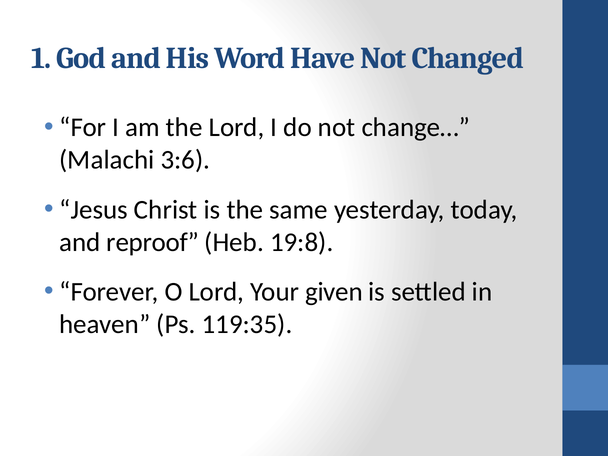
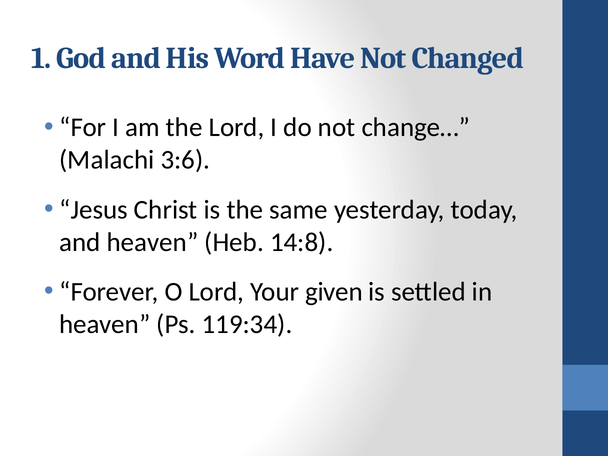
and reproof: reproof -> heaven
19:8: 19:8 -> 14:8
119:35: 119:35 -> 119:34
